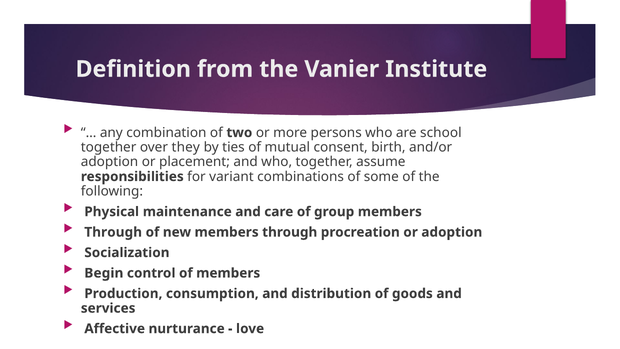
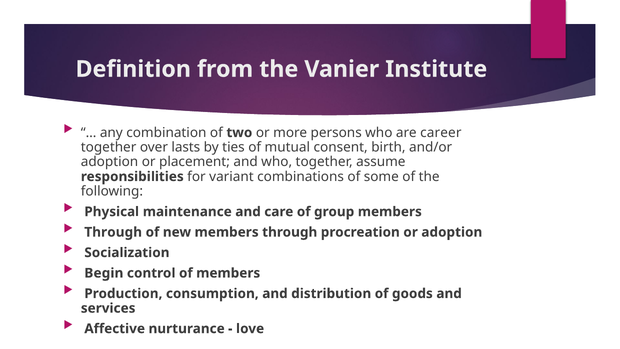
school: school -> career
they: they -> lasts
